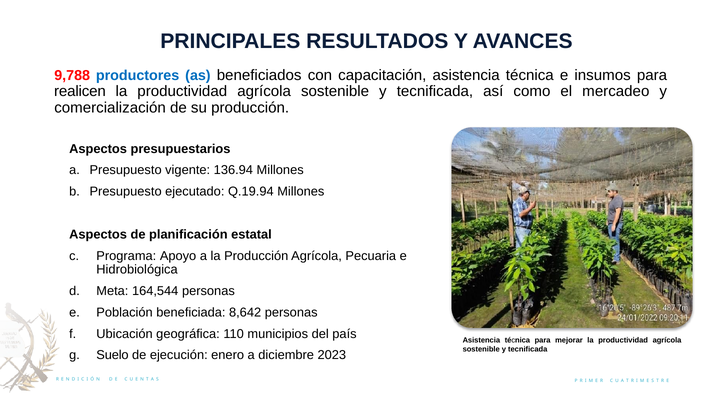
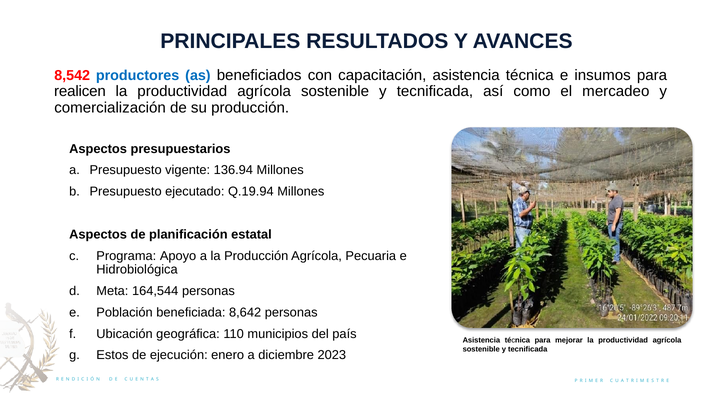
9,788: 9,788 -> 8,542
Suelo: Suelo -> Estos
